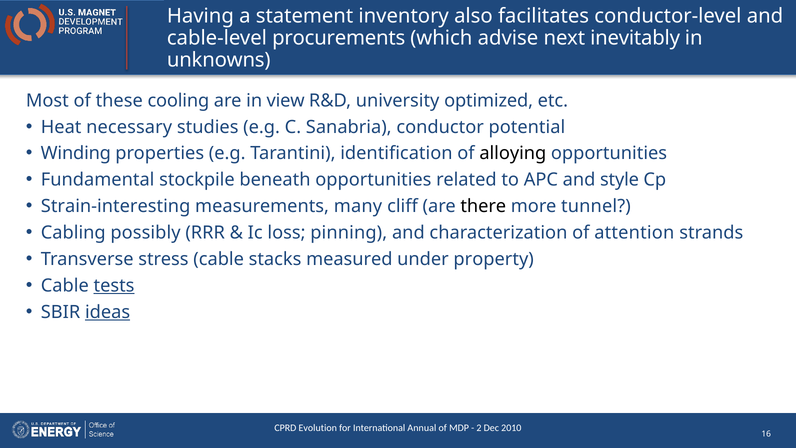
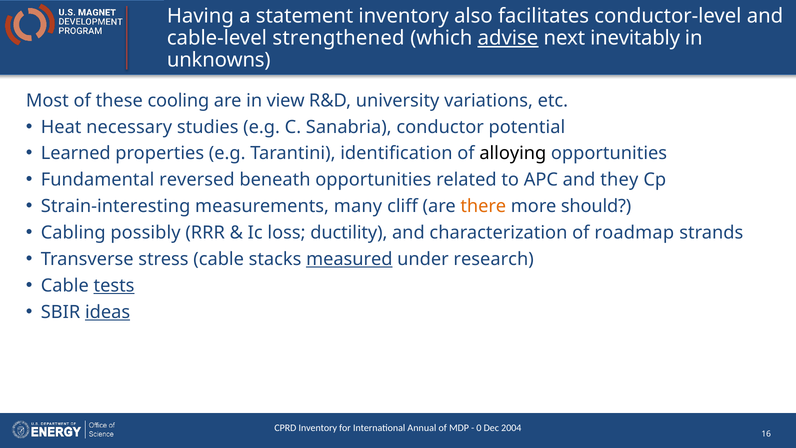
procurements: procurements -> strengthened
advise underline: none -> present
optimized: optimized -> variations
Winding: Winding -> Learned
stockpile: stockpile -> reversed
style: style -> they
there colour: black -> orange
tunnel: tunnel -> should
pinning: pinning -> ductility
attention: attention -> roadmap
measured underline: none -> present
property: property -> research
CPRD Evolution: Evolution -> Inventory
2: 2 -> 0
2010: 2010 -> 2004
